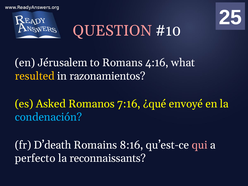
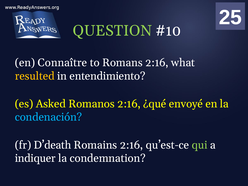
QUESTION colour: pink -> light green
Jérusalem: Jérusalem -> Connaître
Romans 4:16: 4:16 -> 2:16
razonamientos: razonamientos -> entendimiento
Romanos 7:16: 7:16 -> 2:16
Romains 8:16: 8:16 -> 2:16
qui colour: pink -> light green
perfecto: perfecto -> indiquer
reconnaissants: reconnaissants -> condemnation
